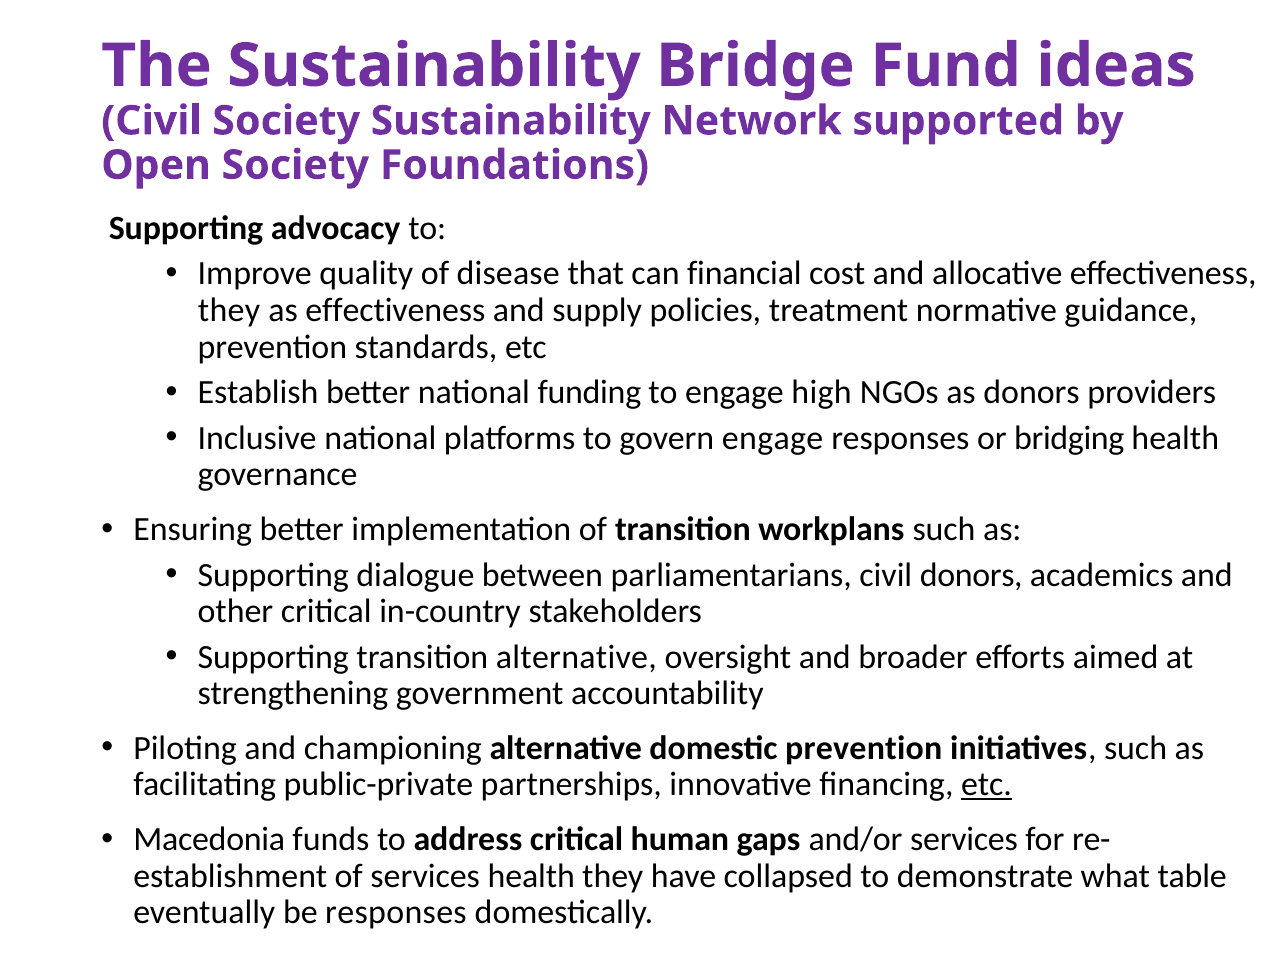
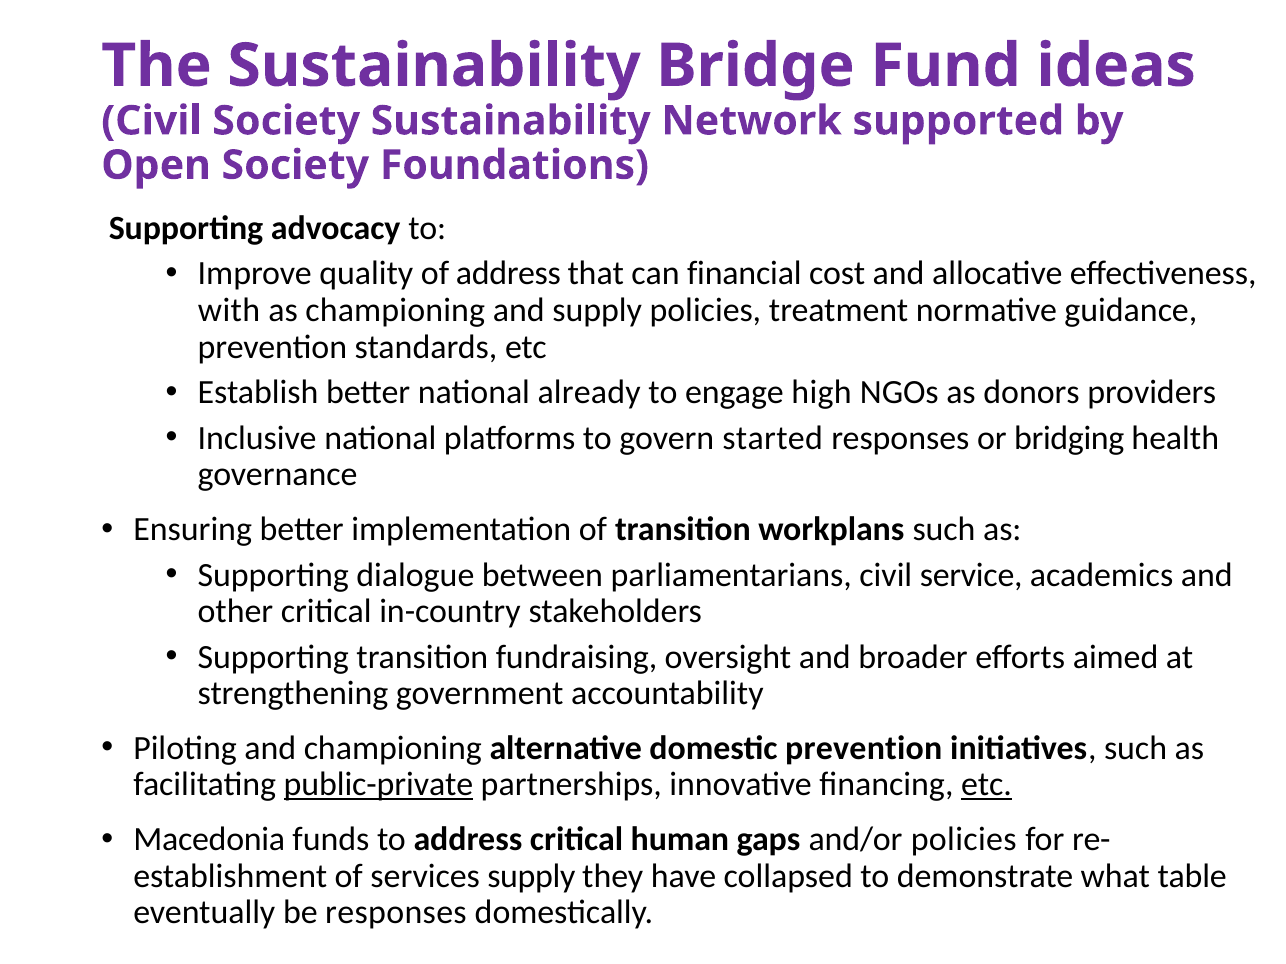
of disease: disease -> address
they at (229, 311): they -> with
as effectiveness: effectiveness -> championing
funding: funding -> already
govern engage: engage -> started
civil donors: donors -> service
transition alternative: alternative -> fundraising
public-private underline: none -> present
and/or services: services -> policies
services health: health -> supply
